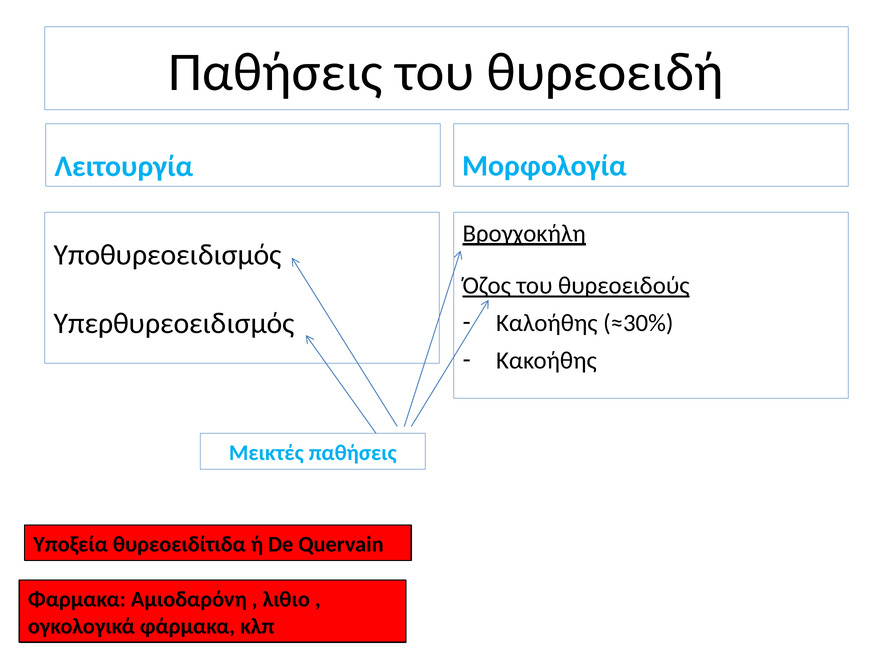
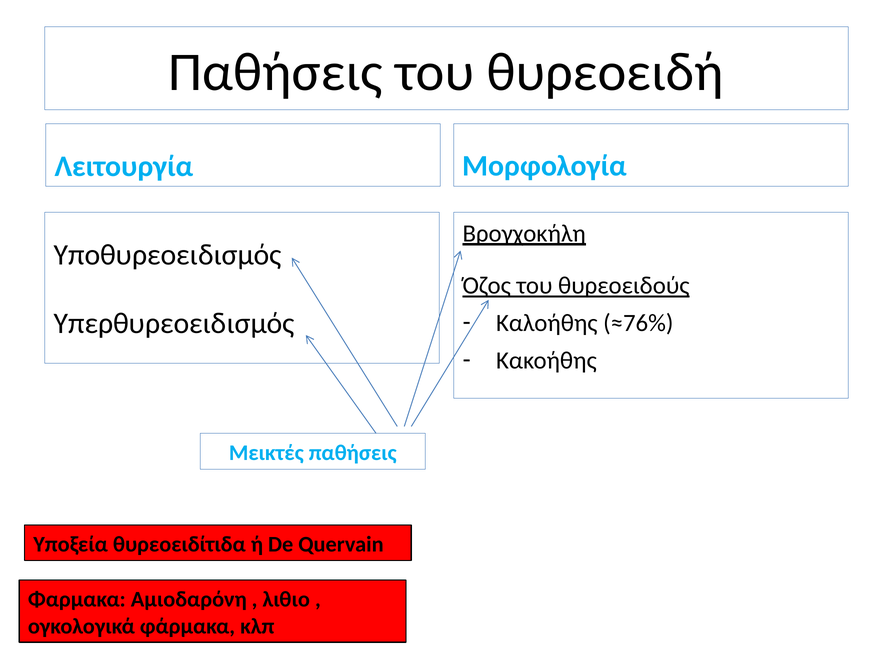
≈30%: ≈30% -> ≈76%
